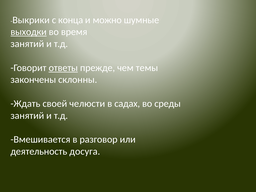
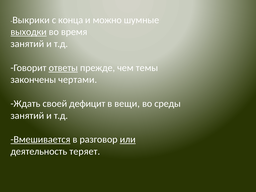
склонны: склонны -> чертами
челюсти: челюсти -> дефицит
садах: садах -> вещи
Вмешивается underline: none -> present
или underline: none -> present
досуга: досуга -> теряет
